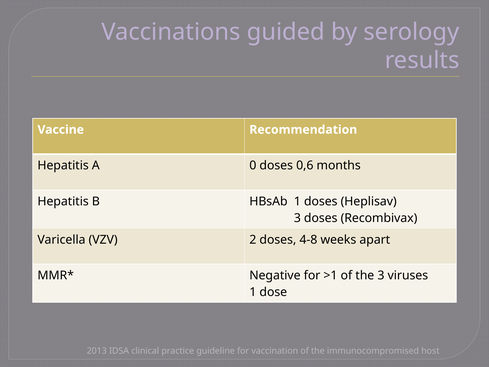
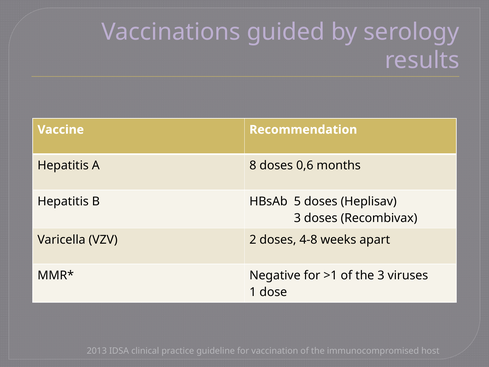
0: 0 -> 8
HBsAb 1: 1 -> 5
